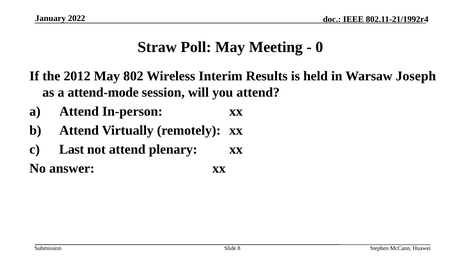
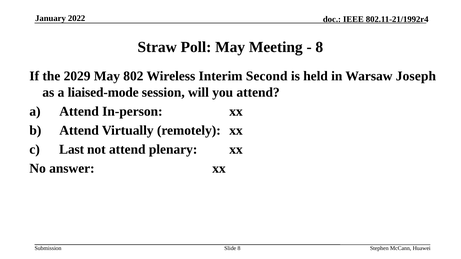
0 at (319, 47): 0 -> 8
2012: 2012 -> 2029
Results: Results -> Second
attend-mode: attend-mode -> liaised-mode
